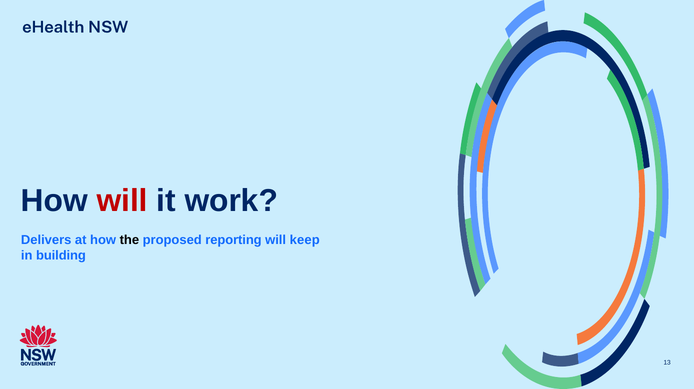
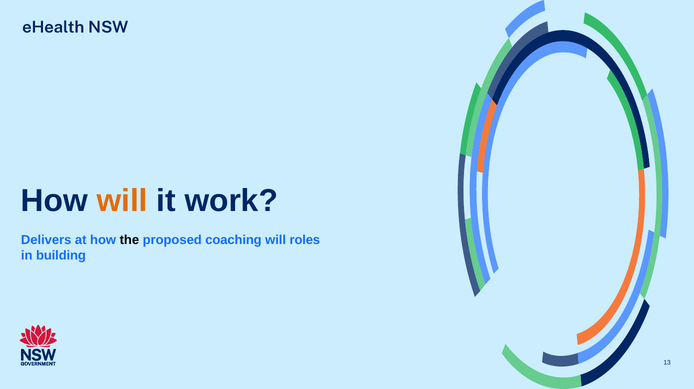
will at (122, 201) colour: red -> orange
reporting: reporting -> coaching
keep: keep -> roles
